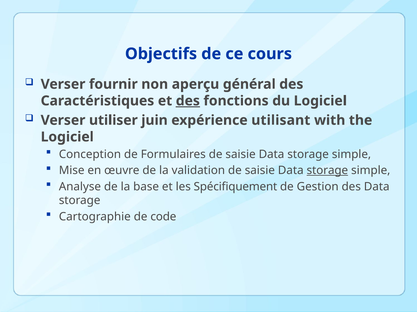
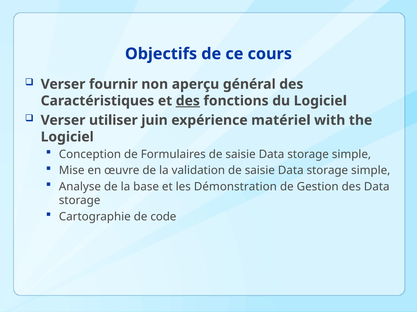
utilisant: utilisant -> matériel
storage at (327, 171) underline: present -> none
Spécifiquement: Spécifiquement -> Démonstration
